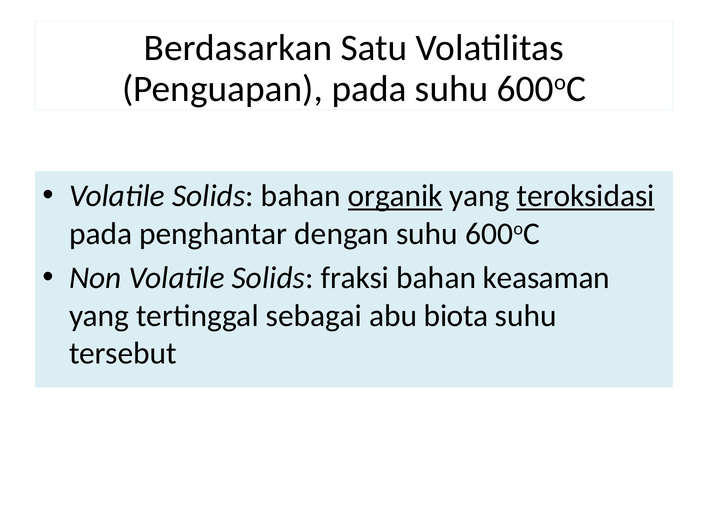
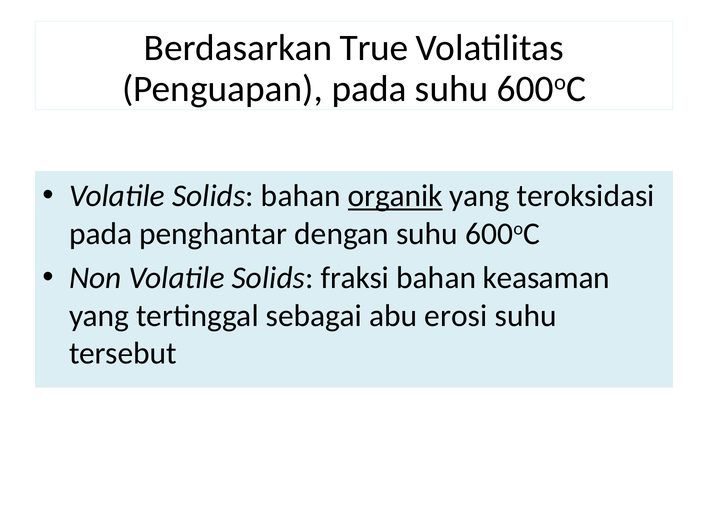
Satu: Satu -> True
teroksidasi underline: present -> none
biota: biota -> erosi
